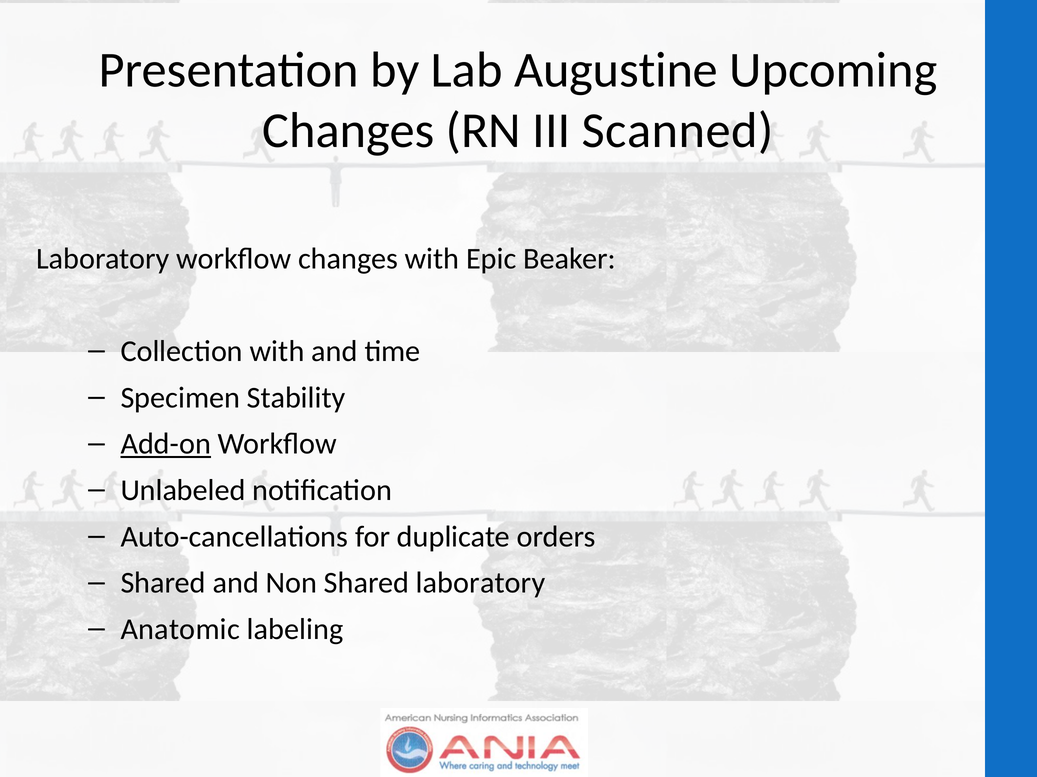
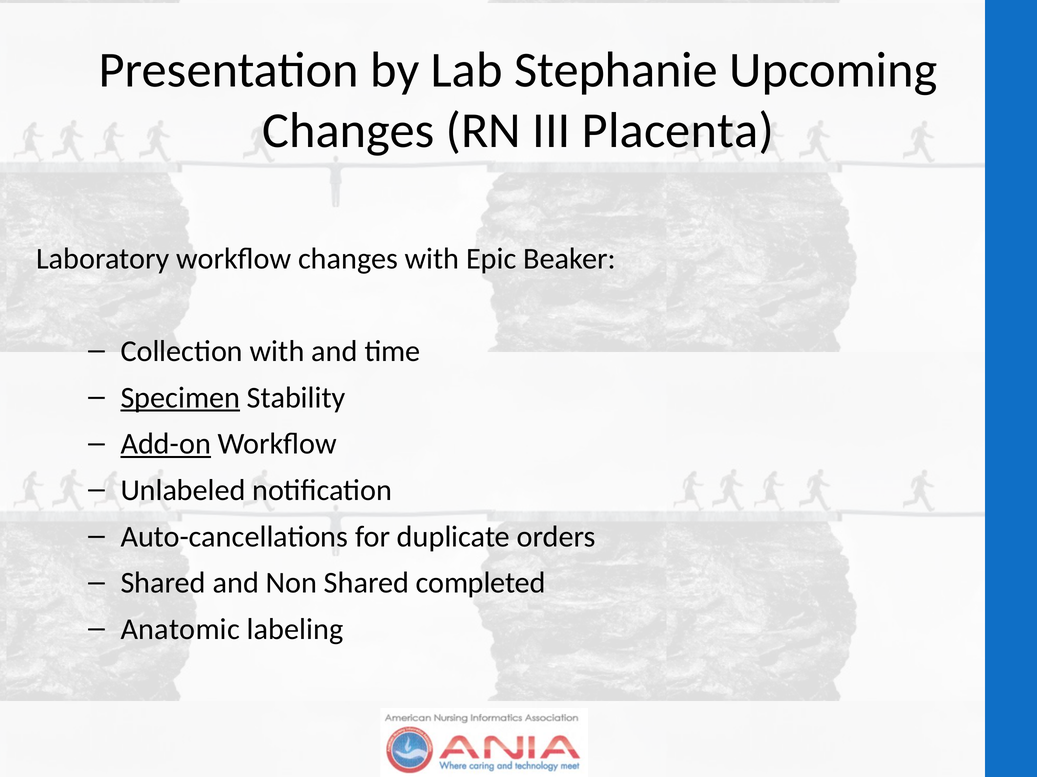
Augustine: Augustine -> Stephanie
Scanned: Scanned -> Placenta
Specimen underline: none -> present
Shared laboratory: laboratory -> completed
